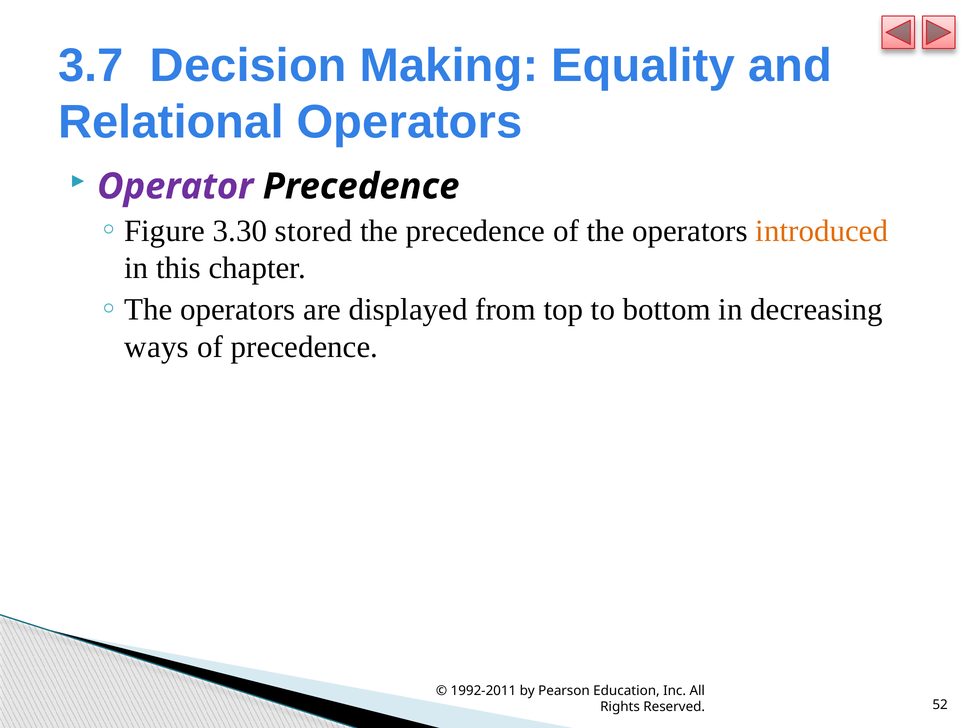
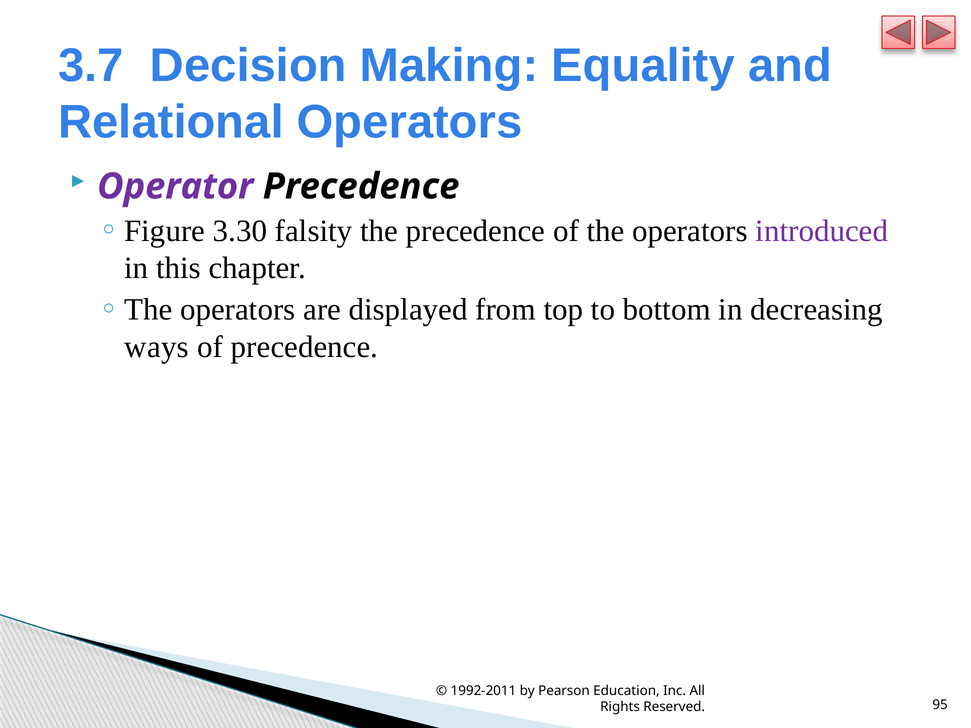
stored: stored -> falsity
introduced colour: orange -> purple
52: 52 -> 95
